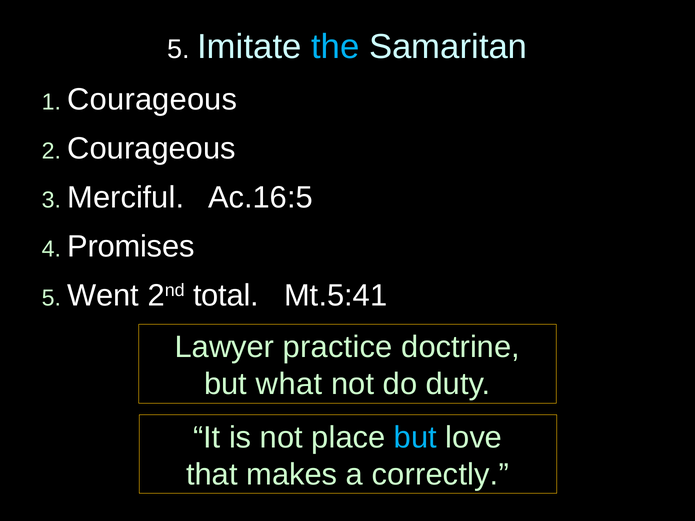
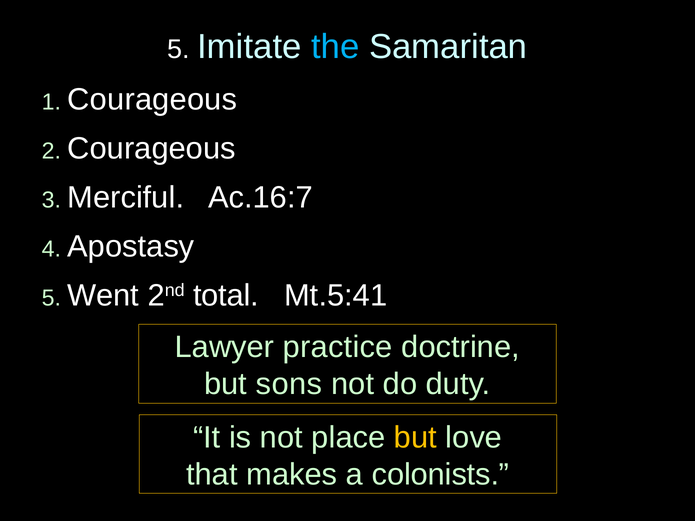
Ac.16:5: Ac.16:5 -> Ac.16:7
Promises: Promises -> Apostasy
what: what -> sons
but at (415, 438) colour: light blue -> yellow
correctly: correctly -> colonists
